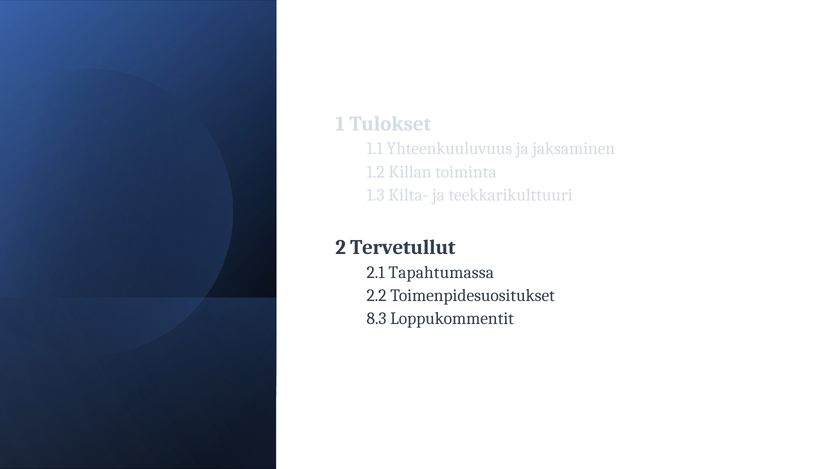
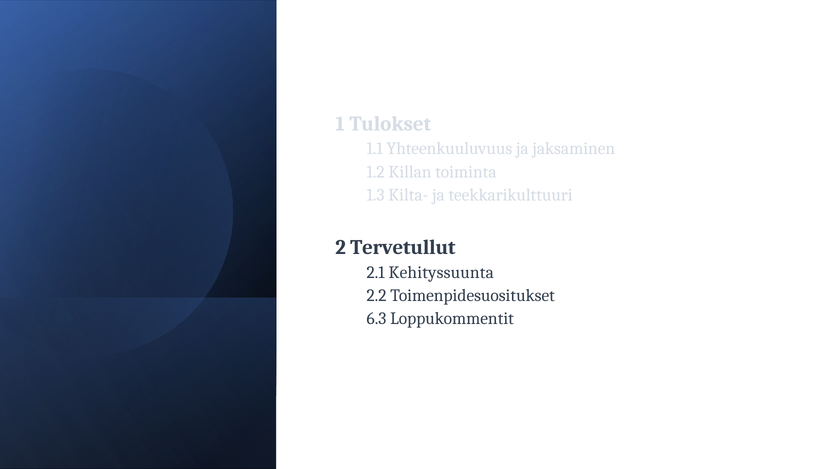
Tapahtumassa: Tapahtumassa -> Kehityssuunta
8.3: 8.3 -> 6.3
